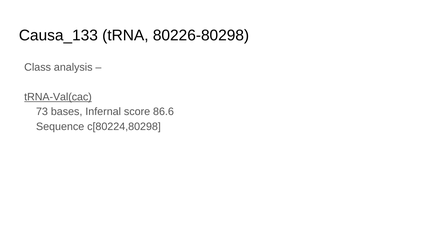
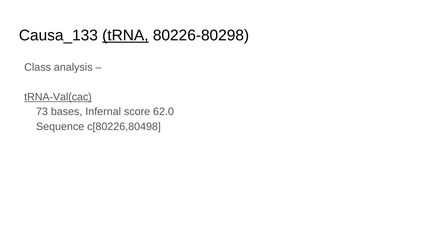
tRNA underline: none -> present
86.6: 86.6 -> 62.0
c[80224,80298: c[80224,80298 -> c[80226,80498
